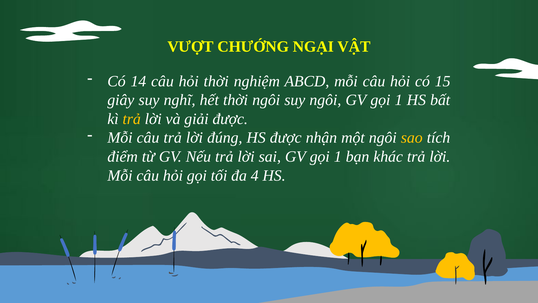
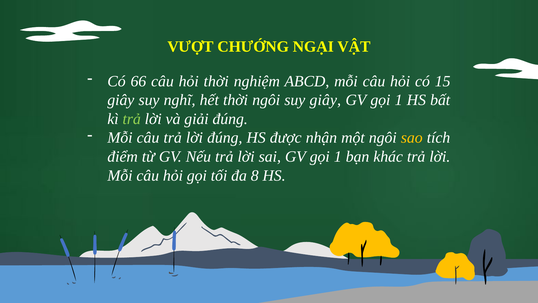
14: 14 -> 66
suy ngôi: ngôi -> giây
trả at (132, 119) colour: yellow -> light green
giải được: được -> đúng
4: 4 -> 8
